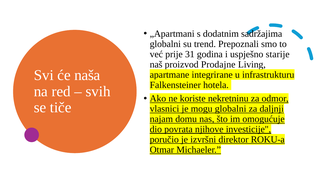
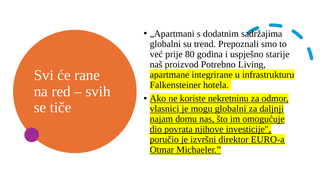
31: 31 -> 80
Prodajne: Prodajne -> Potrebno
naša: naša -> rane
ROKU-a: ROKU-a -> EURO-a
